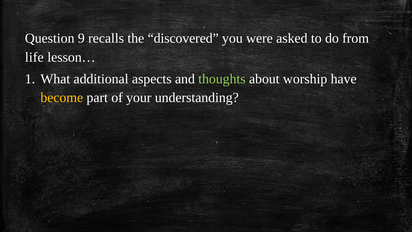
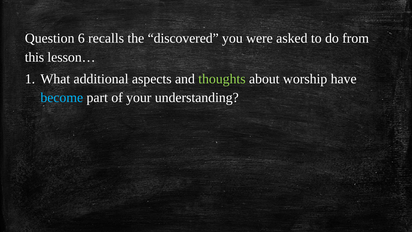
9: 9 -> 6
life: life -> this
become colour: yellow -> light blue
